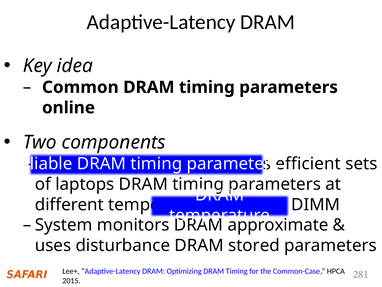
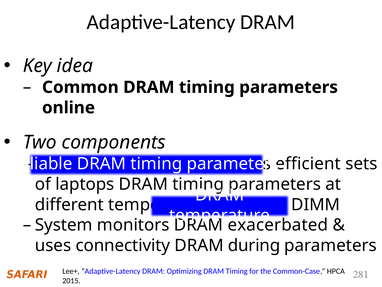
approximate: approximate -> exacerbated
disturbance: disturbance -> connectivity
stored: stored -> during
